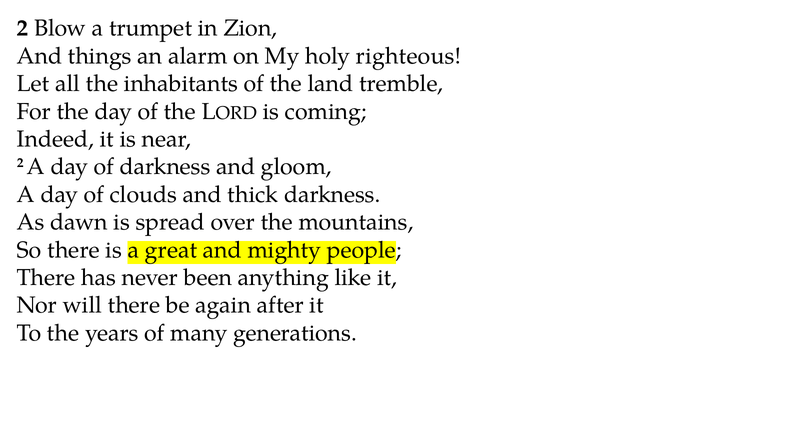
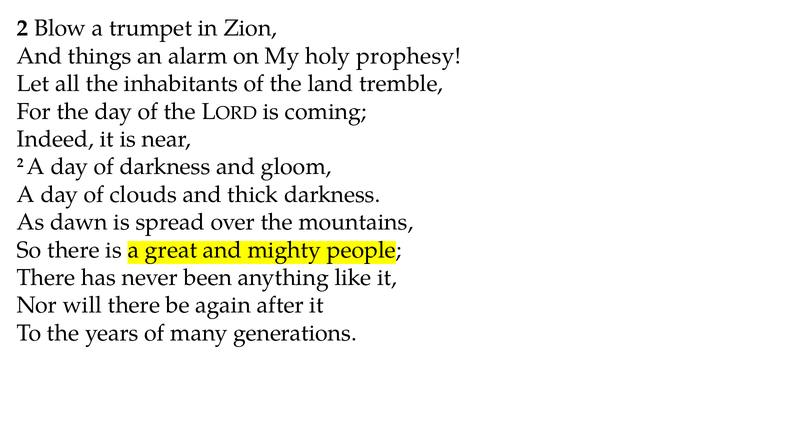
righteous: righteous -> prophesy
